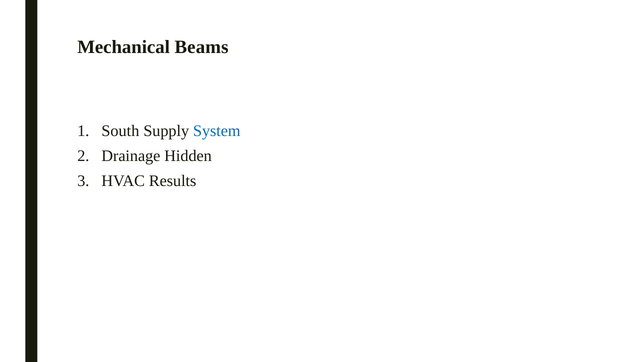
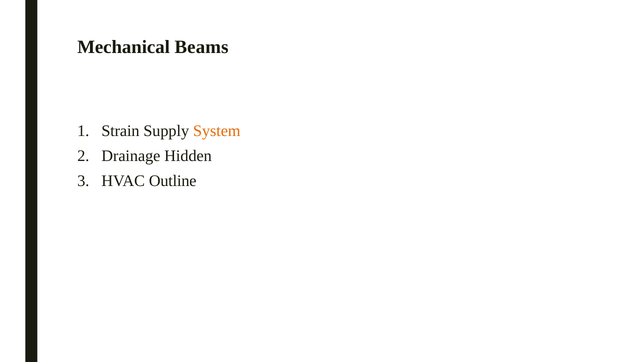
South: South -> Strain
System colour: blue -> orange
Results: Results -> Outline
